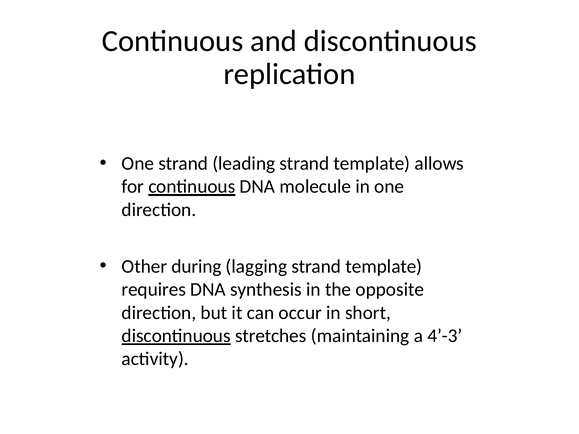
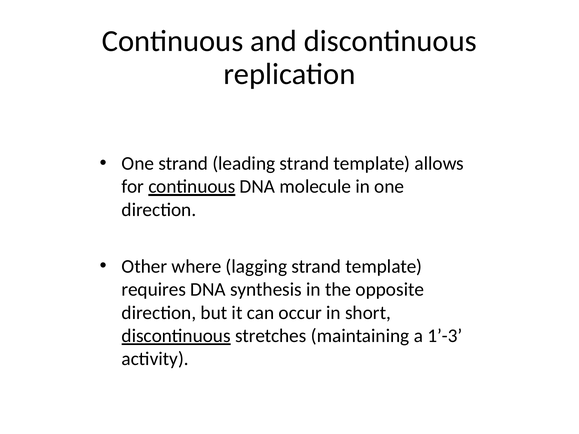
during: during -> where
4’-3: 4’-3 -> 1’-3
